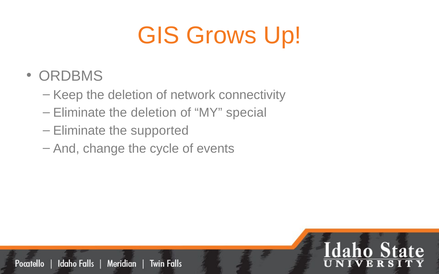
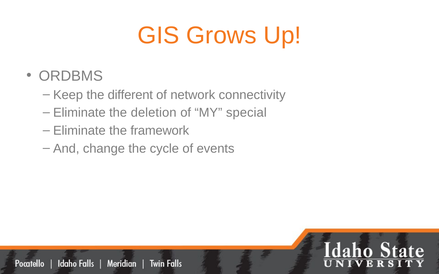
Keep the deletion: deletion -> different
supported: supported -> framework
